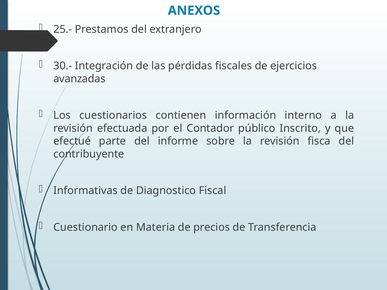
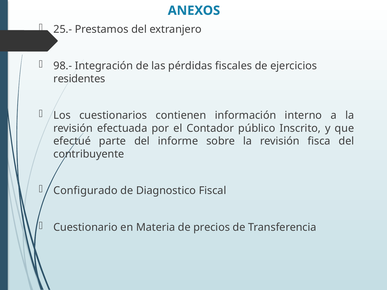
30.-: 30.- -> 98.-
avanzadas: avanzadas -> residentes
Informativas: Informativas -> Configurado
